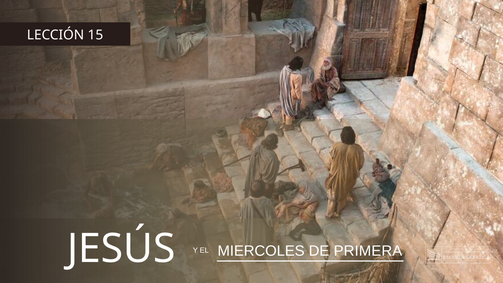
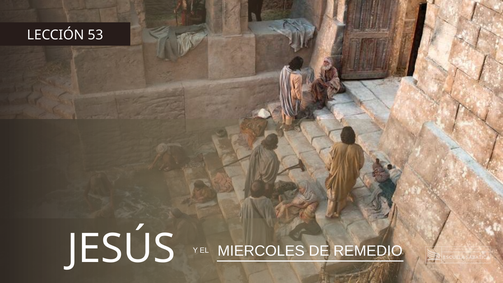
15: 15 -> 53
PRIMERA: PRIMERA -> REMEDIO
